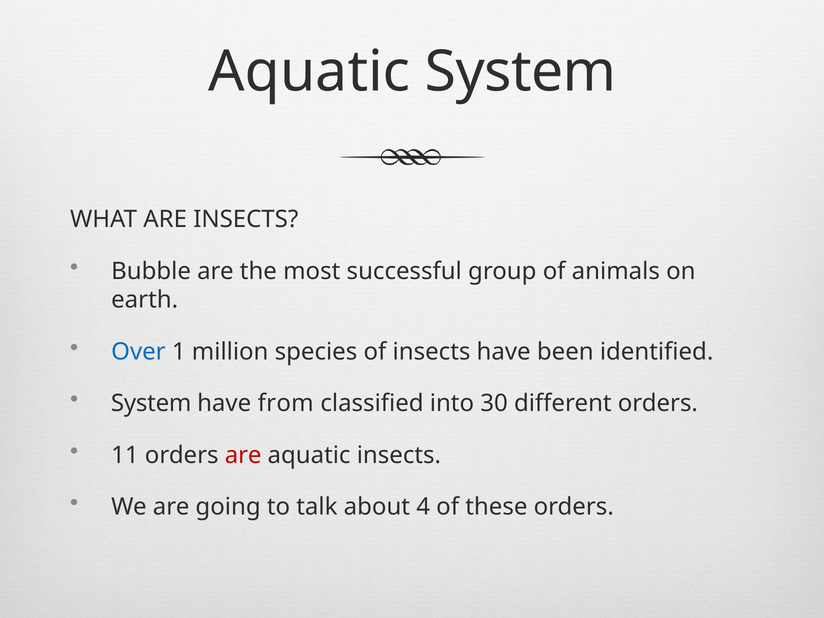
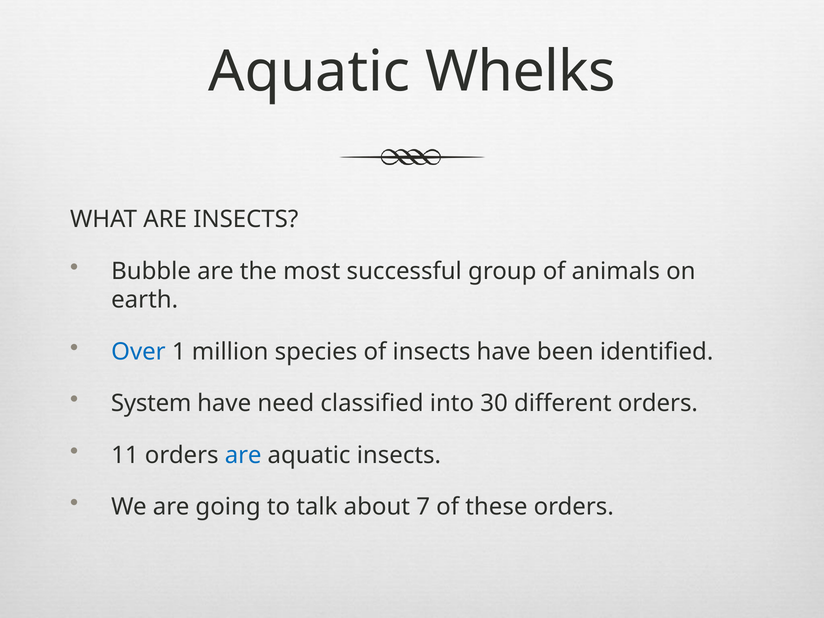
Aquatic System: System -> Whelks
from: from -> need
are at (243, 455) colour: red -> blue
4: 4 -> 7
